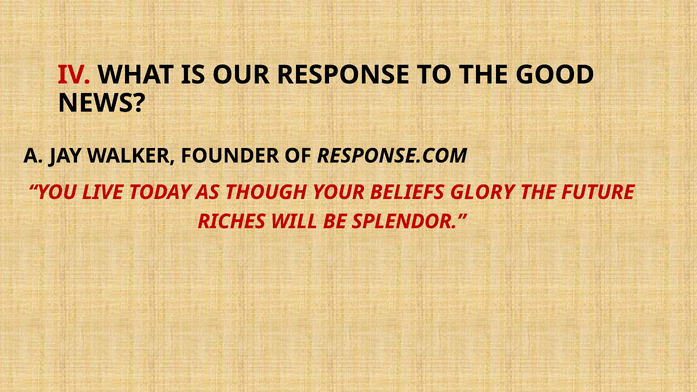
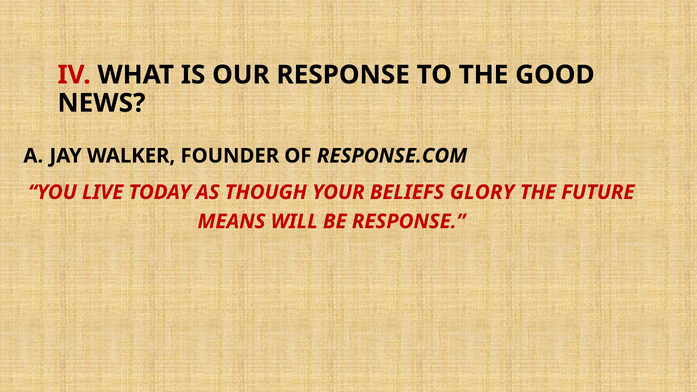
RICHES: RICHES -> MEANS
BE SPLENDOR: SPLENDOR -> RESPONSE
